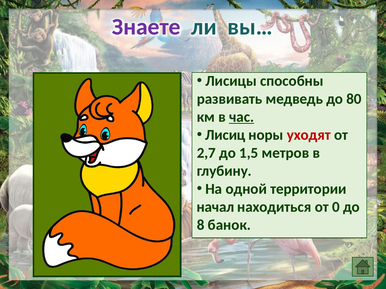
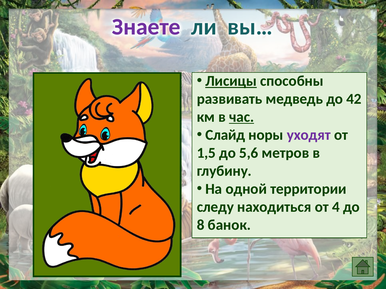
Лисицы underline: none -> present
80: 80 -> 42
Лисиц: Лисиц -> Слайд
уходят colour: red -> purple
2,7: 2,7 -> 1,5
1,5: 1,5 -> 5,6
начал: начал -> следу
0: 0 -> 4
